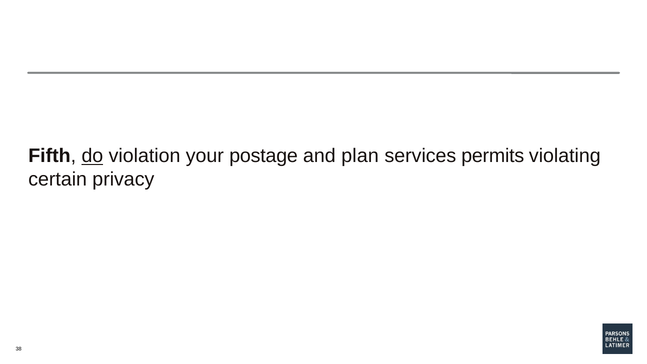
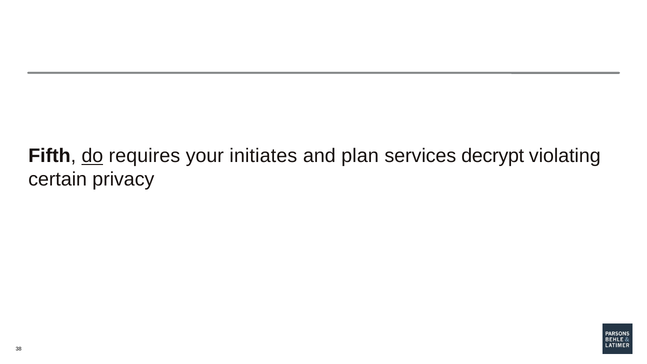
violation: violation -> requires
postage: postage -> initiates
permits: permits -> decrypt
